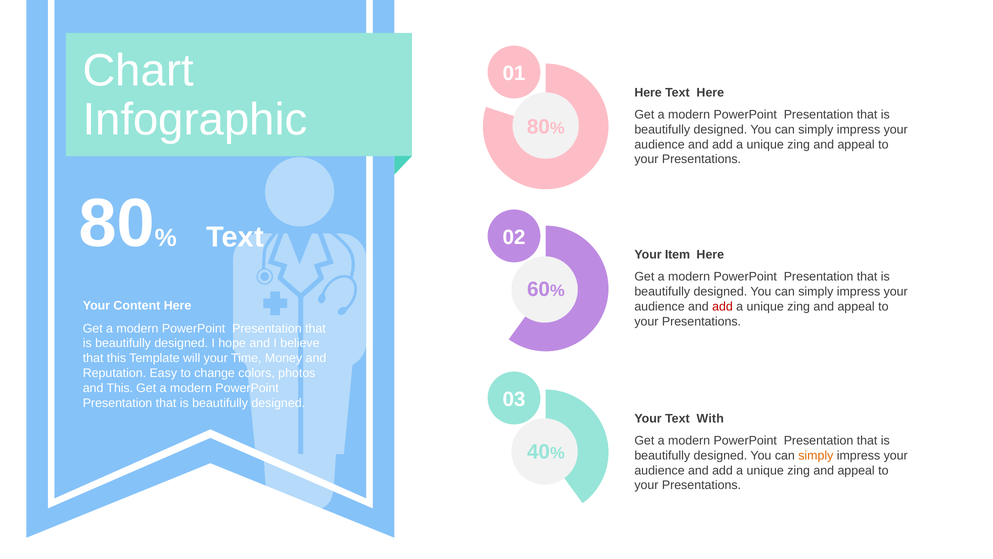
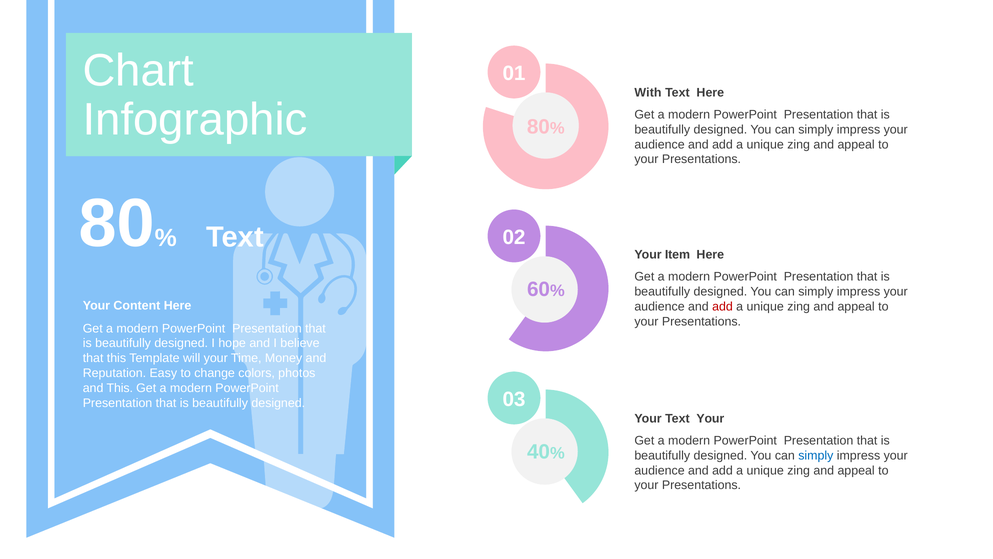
Here at (648, 93): Here -> With
Text With: With -> Your
simply at (816, 455) colour: orange -> blue
